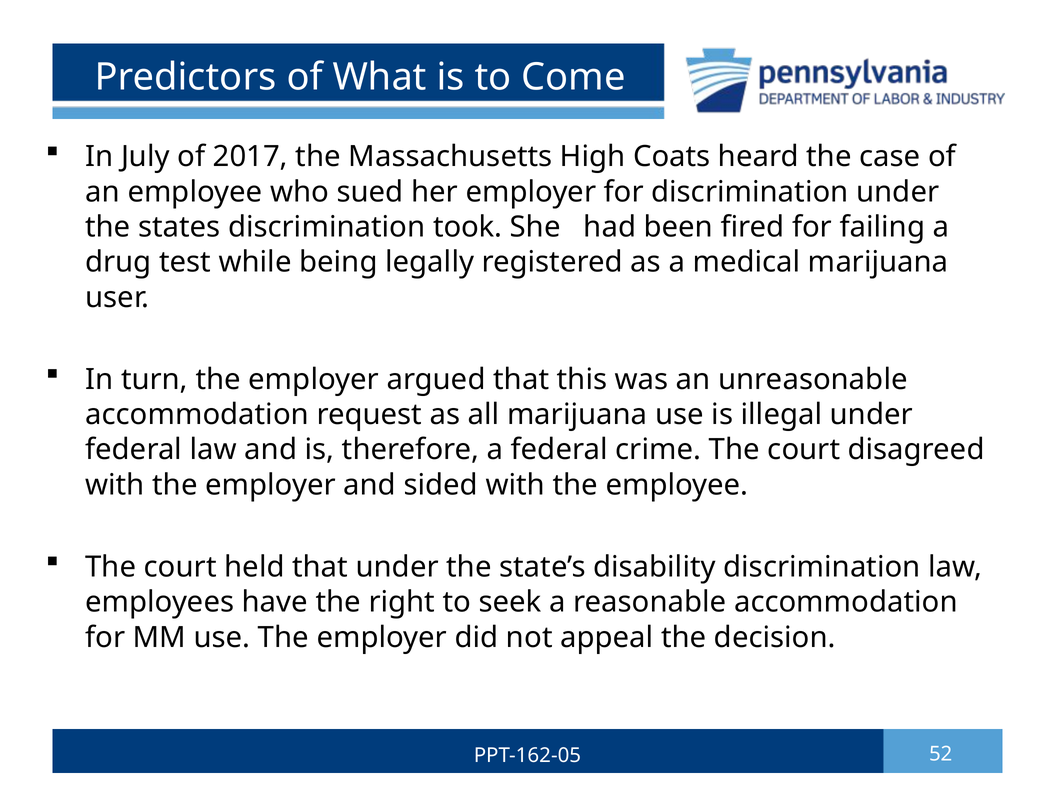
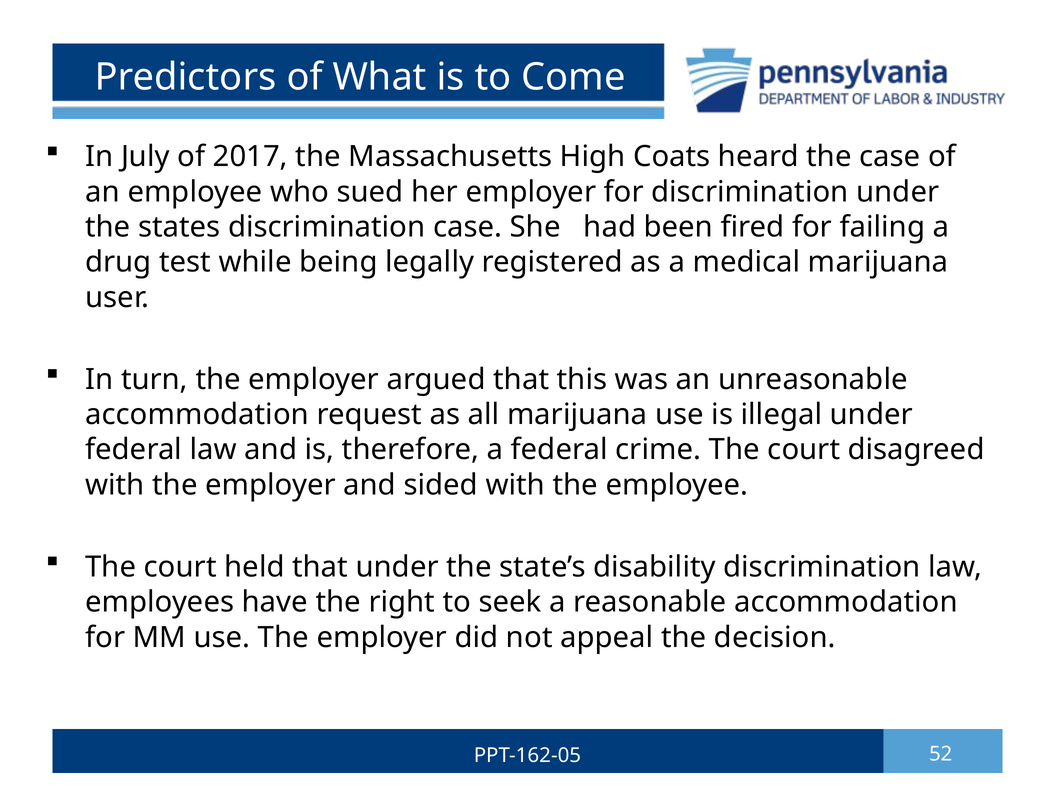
discrimination took: took -> case
